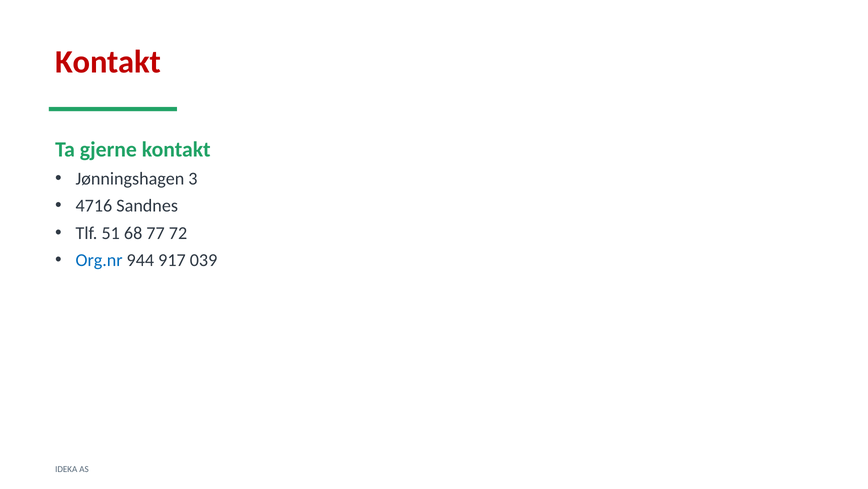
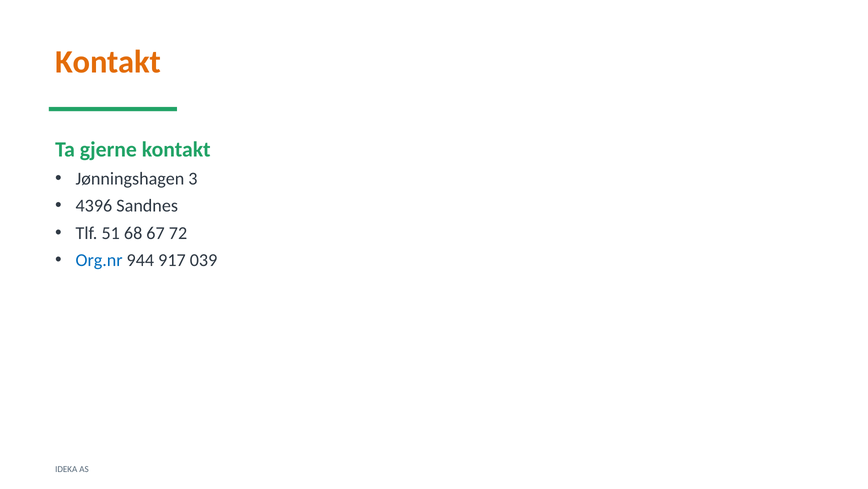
Kontakt at (108, 62) colour: red -> orange
4716: 4716 -> 4396
77: 77 -> 67
